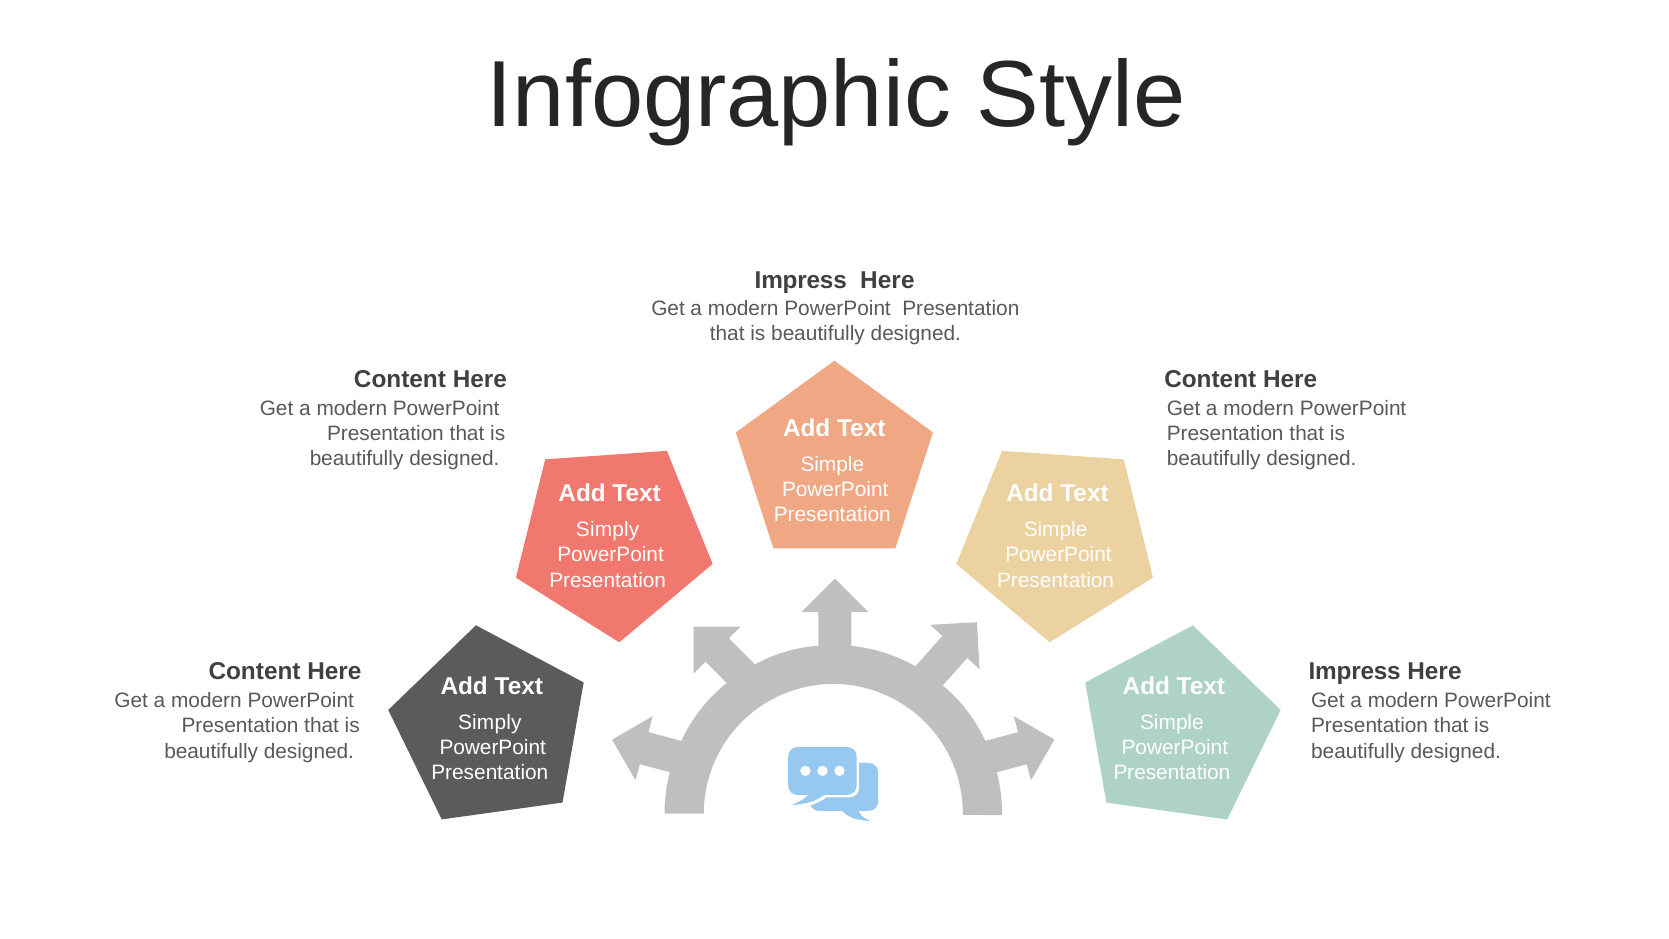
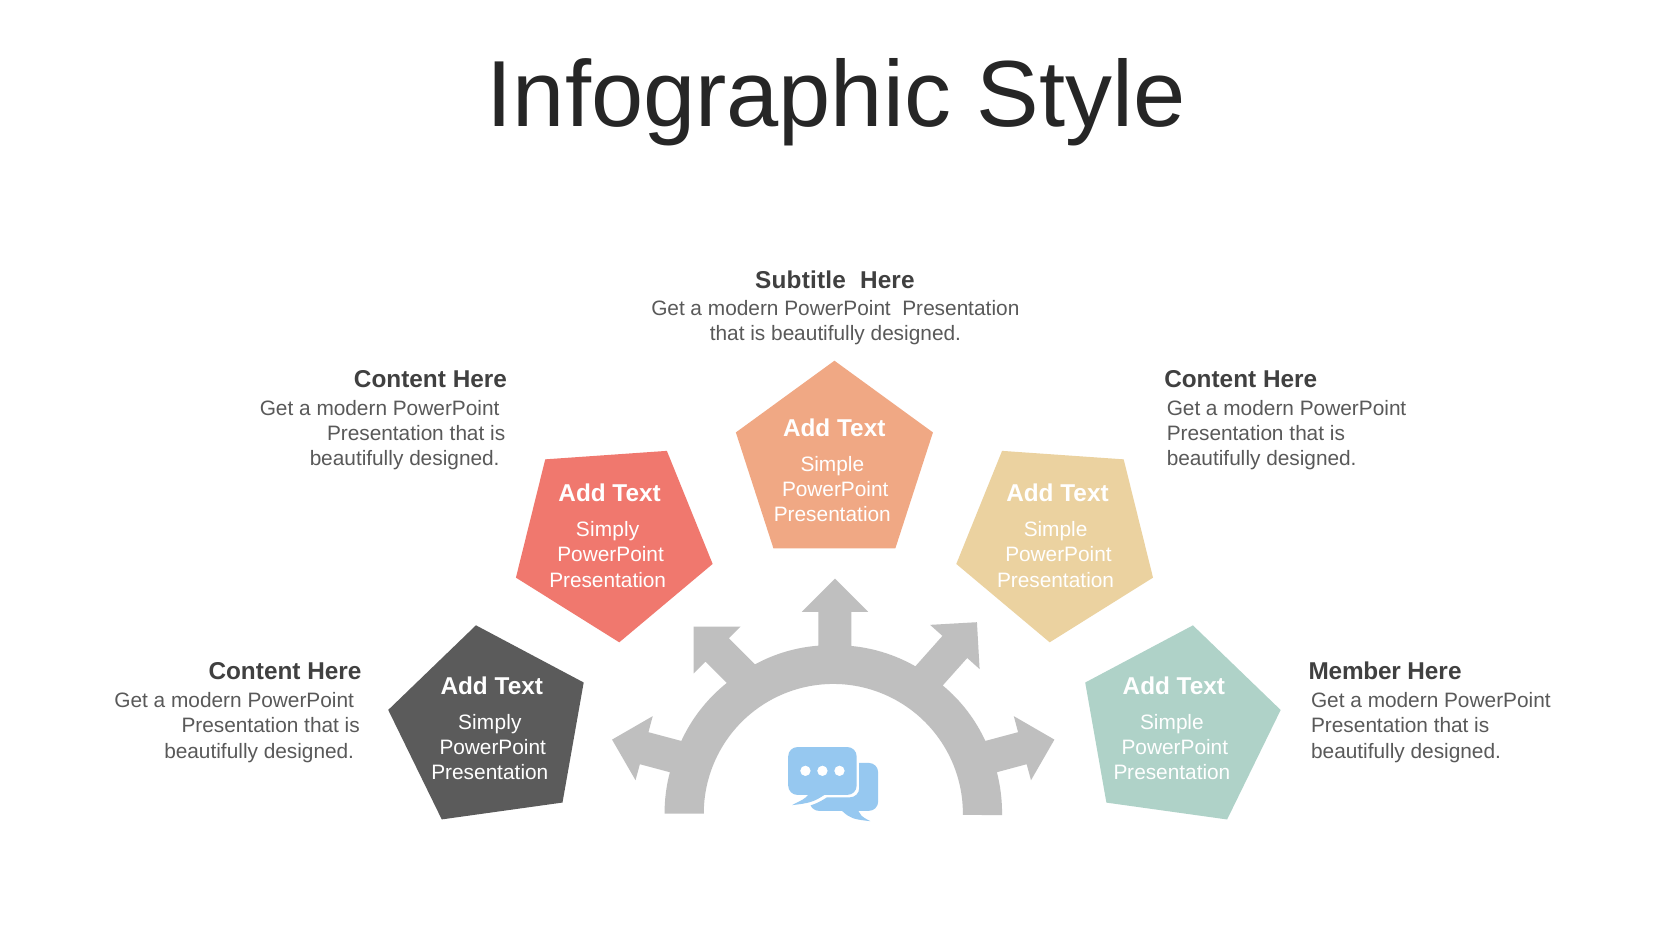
Impress at (801, 280): Impress -> Subtitle
Impress at (1355, 672): Impress -> Member
